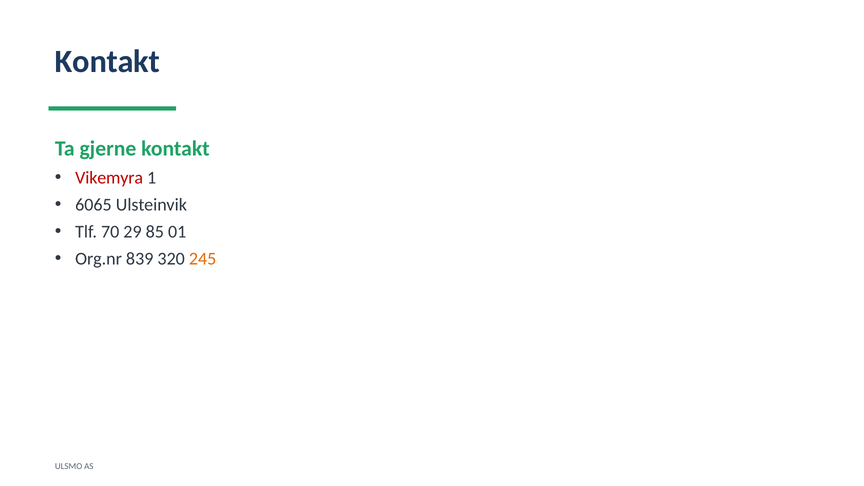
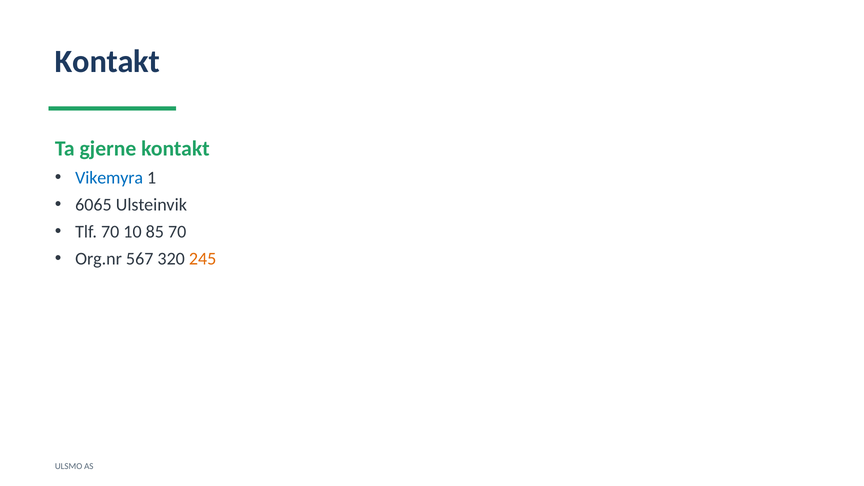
Vikemyra colour: red -> blue
29: 29 -> 10
85 01: 01 -> 70
839: 839 -> 567
